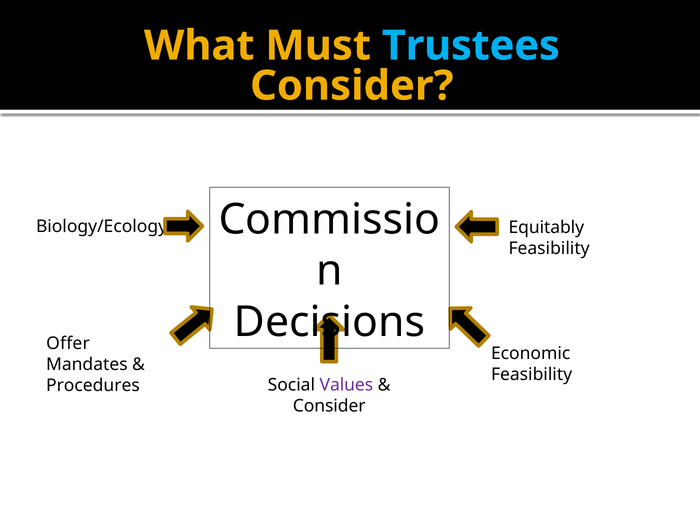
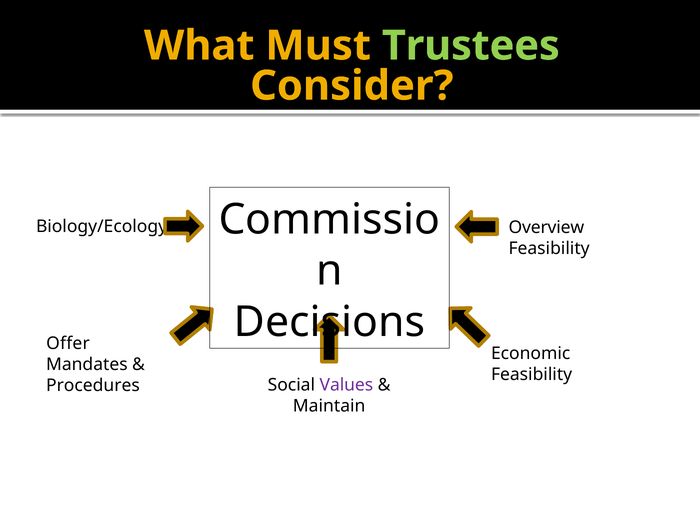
Trustees colour: light blue -> light green
Equitably: Equitably -> Overview
Consider at (329, 406): Consider -> Maintain
